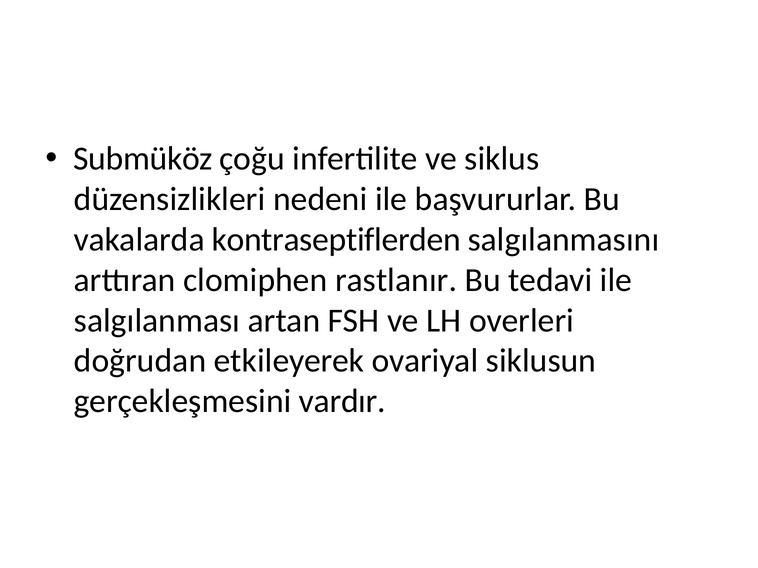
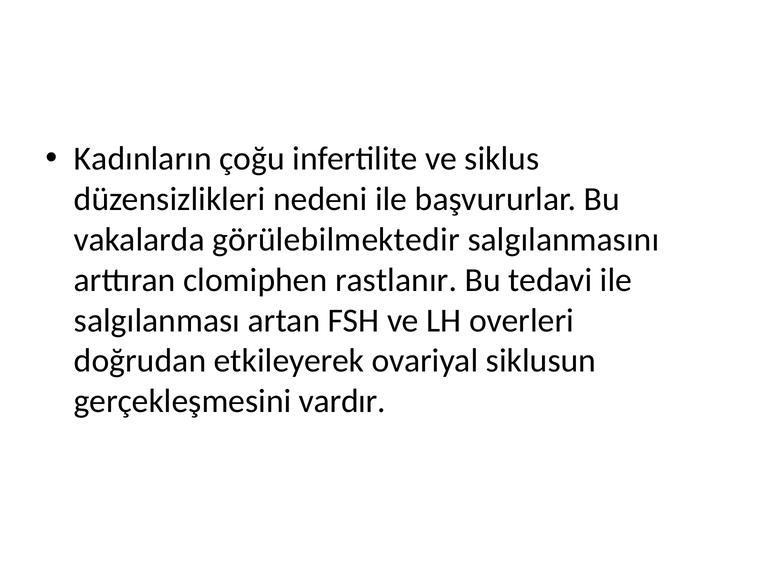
Submüköz: Submüköz -> Kadınların
kontraseptiflerden: kontraseptiflerden -> görülebilmektedir
